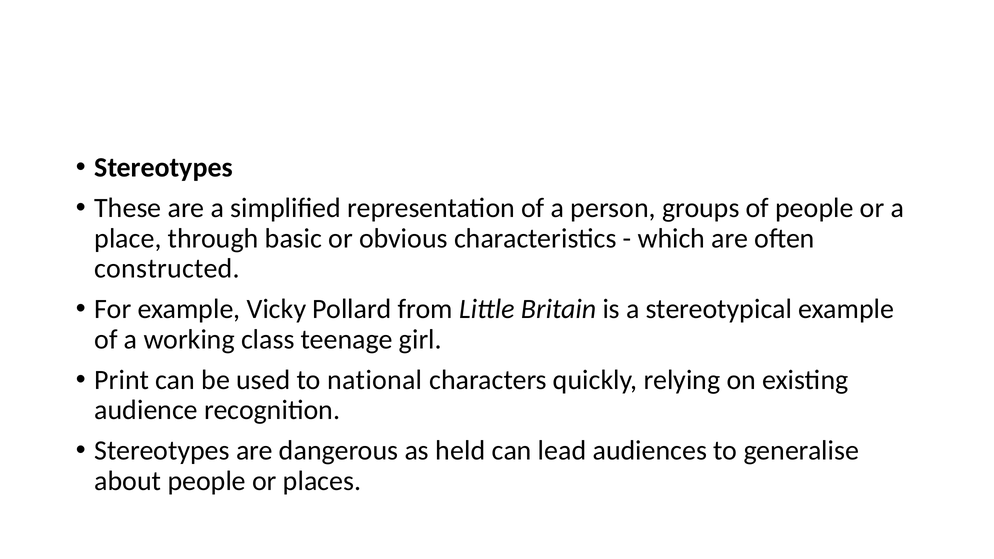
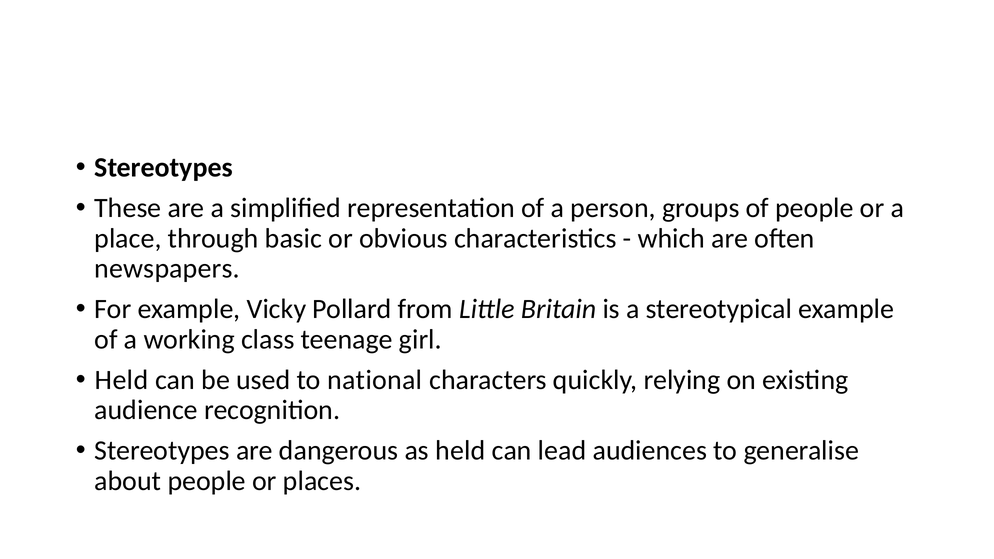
constructed: constructed -> newspapers
Print at (122, 380): Print -> Held
